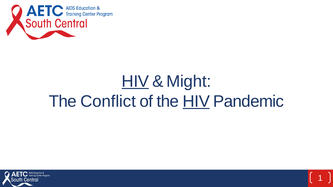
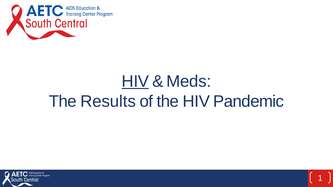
Might: Might -> Meds
Conflict: Conflict -> Results
HIV at (196, 101) underline: present -> none
